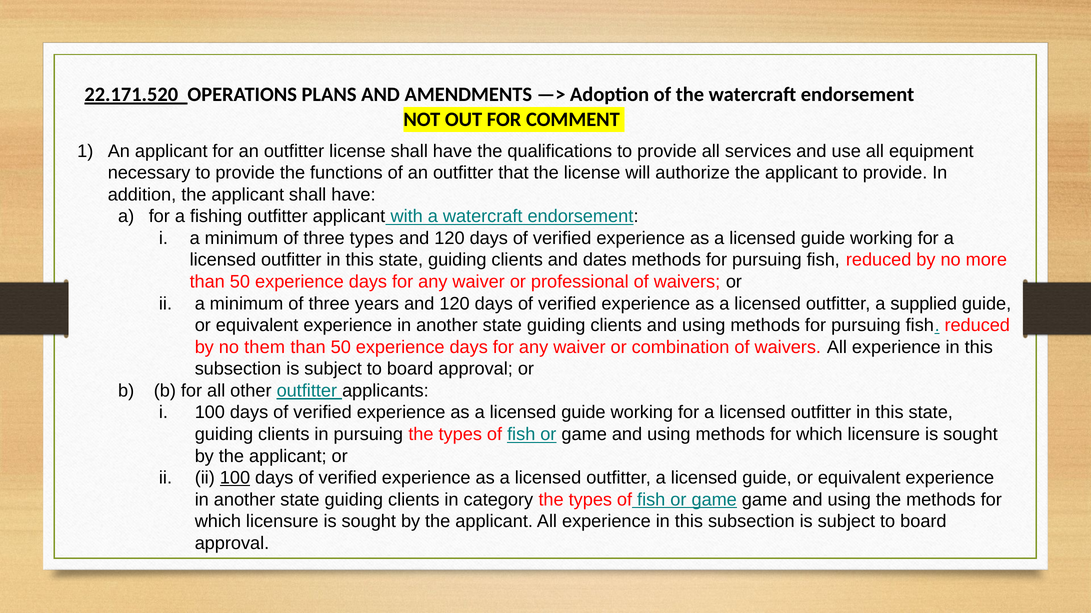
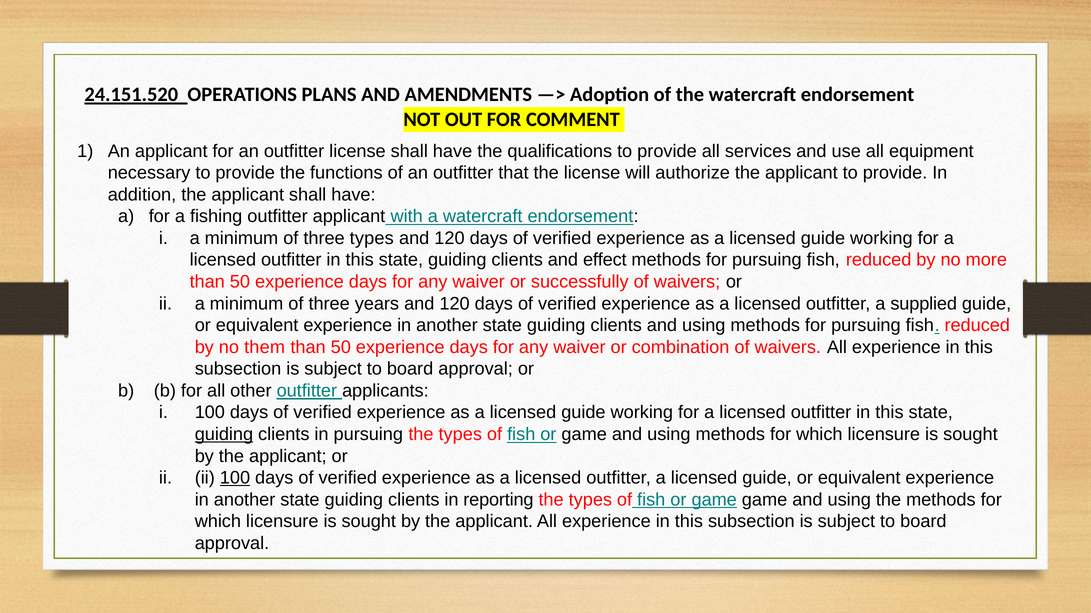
22.171.520: 22.171.520 -> 24.151.520
dates: dates -> effect
professional: professional -> successfully
guiding at (224, 435) underline: none -> present
category: category -> reporting
